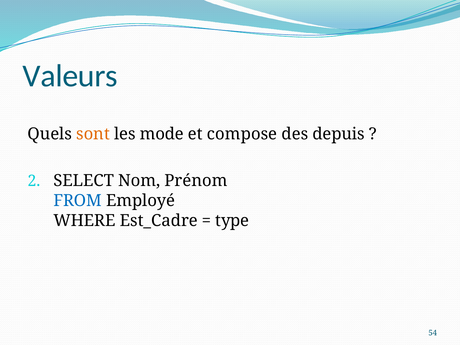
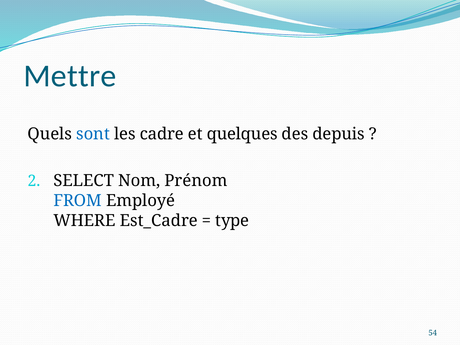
Valeurs: Valeurs -> Mettre
sont colour: orange -> blue
mode: mode -> cadre
compose: compose -> quelques
